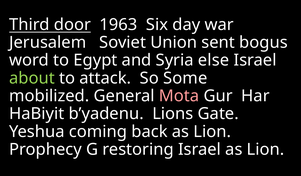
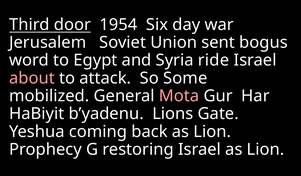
1963: 1963 -> 1954
else: else -> ride
about colour: light green -> pink
